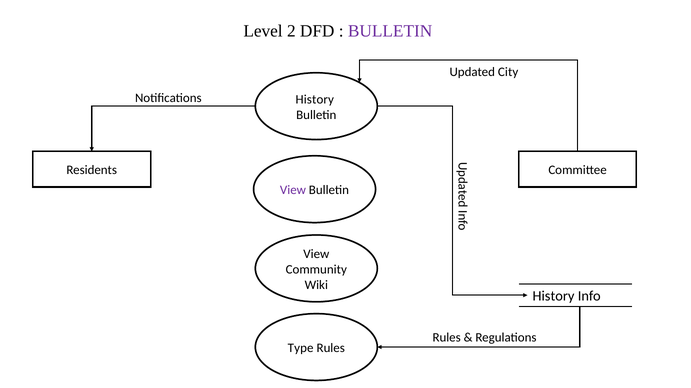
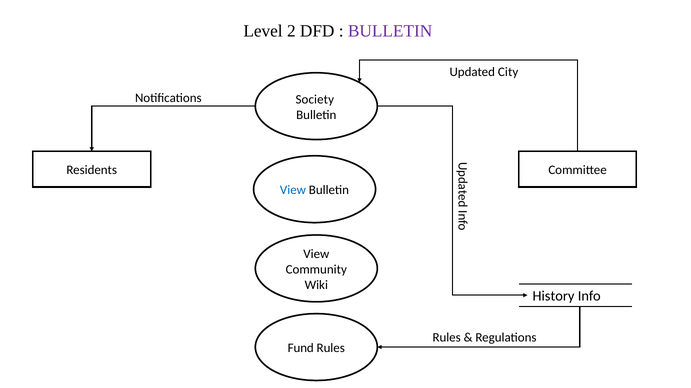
History at (315, 99): History -> Society
View at (293, 190) colour: purple -> blue
Type: Type -> Fund
